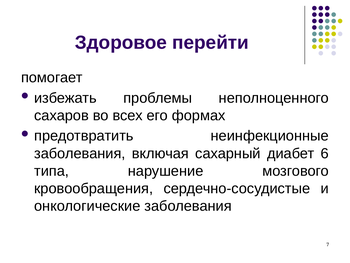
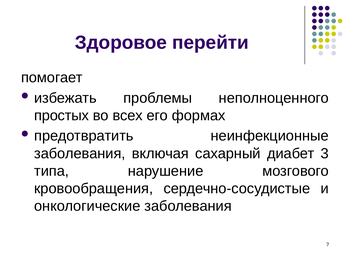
сахаров: сахаров -> простых
6: 6 -> 3
